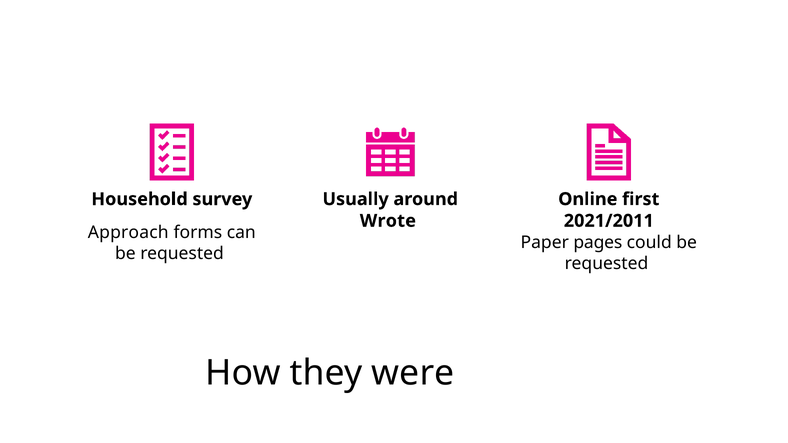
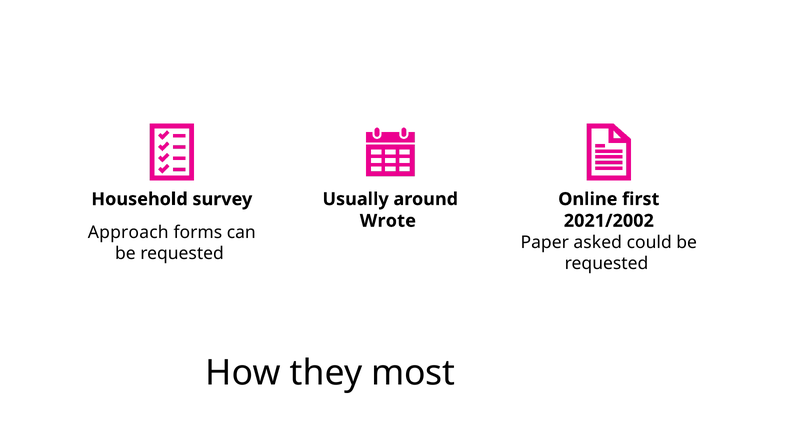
2021/2011: 2021/2011 -> 2021/2002
pages: pages -> asked
were: were -> most
